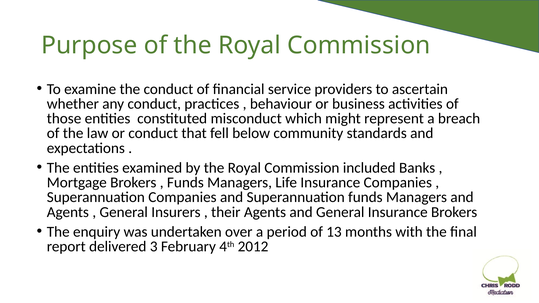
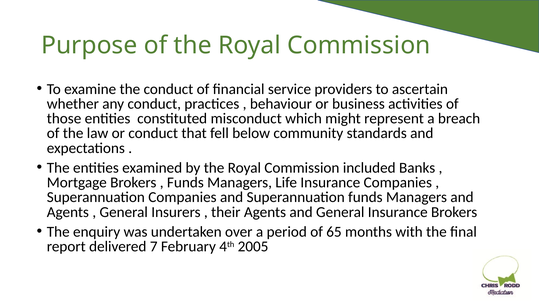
13: 13 -> 65
3: 3 -> 7
2012: 2012 -> 2005
